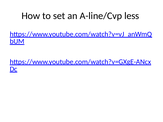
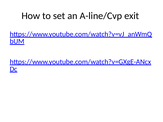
less: less -> exit
